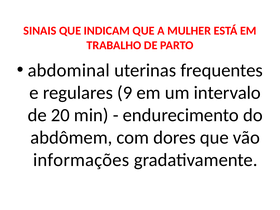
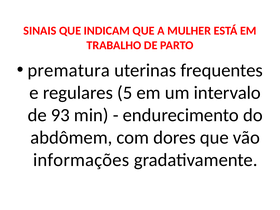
abdominal: abdominal -> prematura
9: 9 -> 5
20: 20 -> 93
